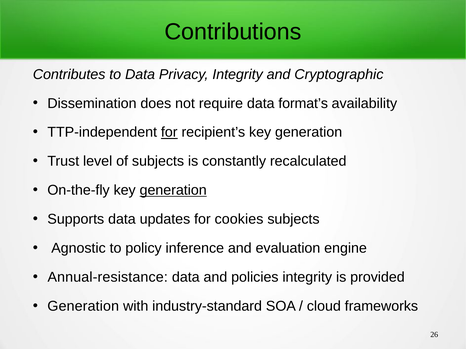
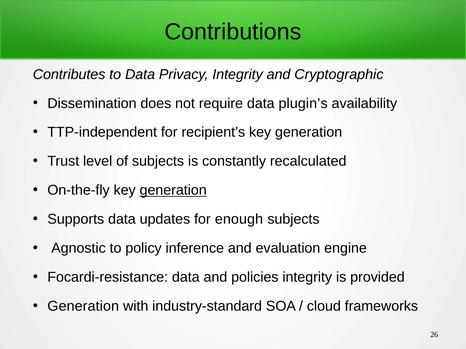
format’s: format’s -> plugin’s
for at (169, 132) underline: present -> none
cookies: cookies -> enough
Annual-resistance: Annual-resistance -> Focardi-resistance
